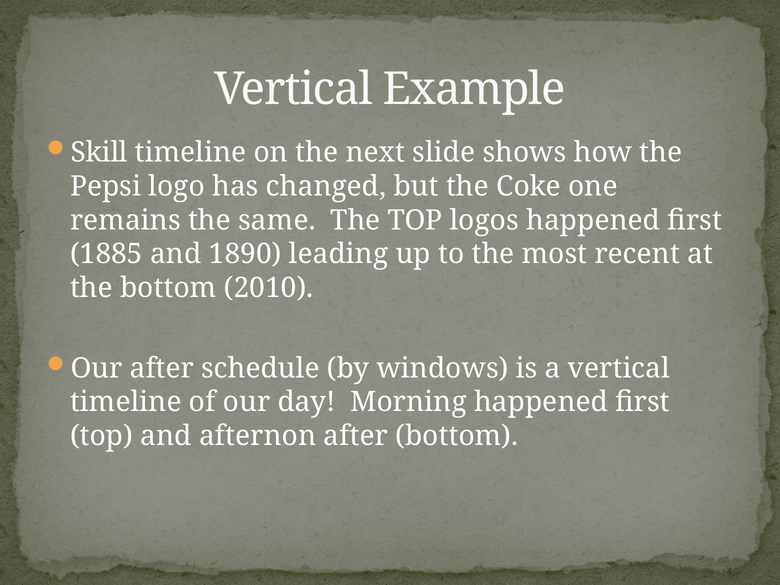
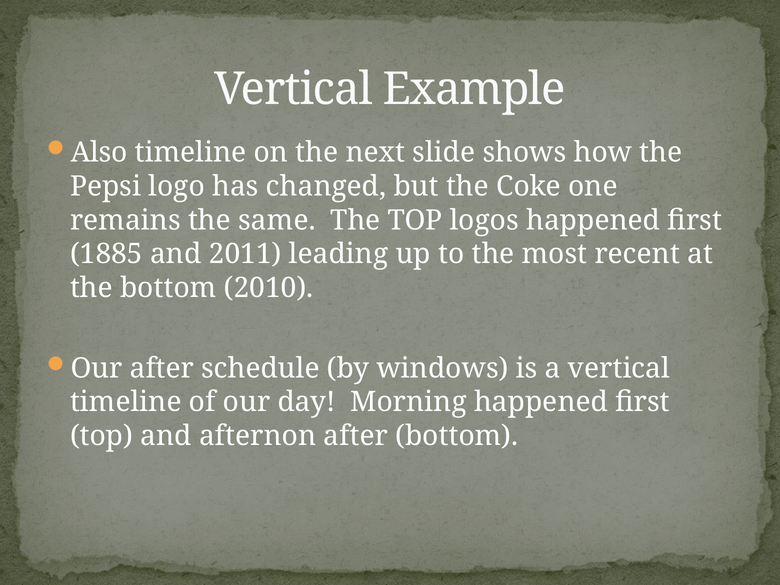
Skill: Skill -> Also
1890: 1890 -> 2011
